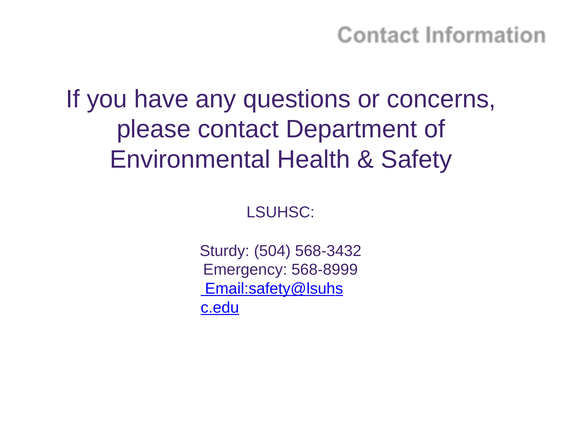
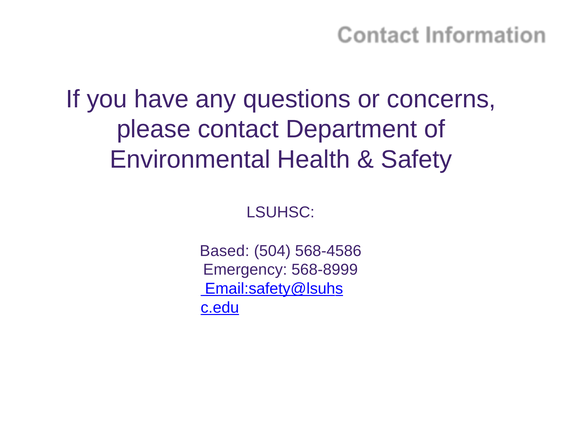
Sturdy: Sturdy -> Based
568-3432: 568-3432 -> 568-4586
